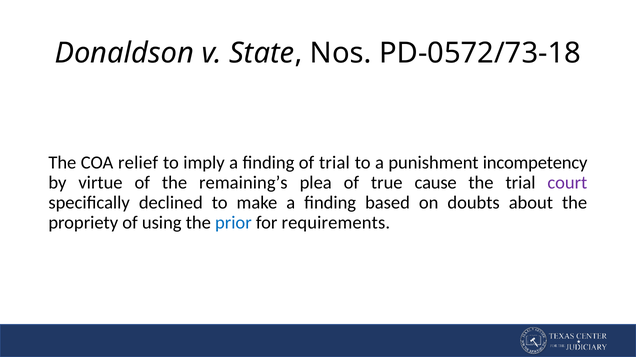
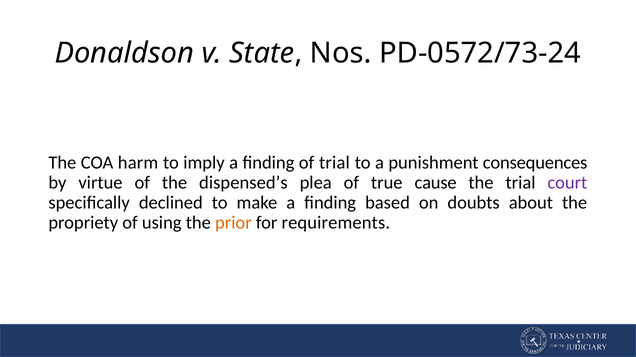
PD-0572/73-18: PD-0572/73-18 -> PD-0572/73-24
relief: relief -> harm
incompetency: incompetency -> consequences
remaining’s: remaining’s -> dispensed’s
prior colour: blue -> orange
